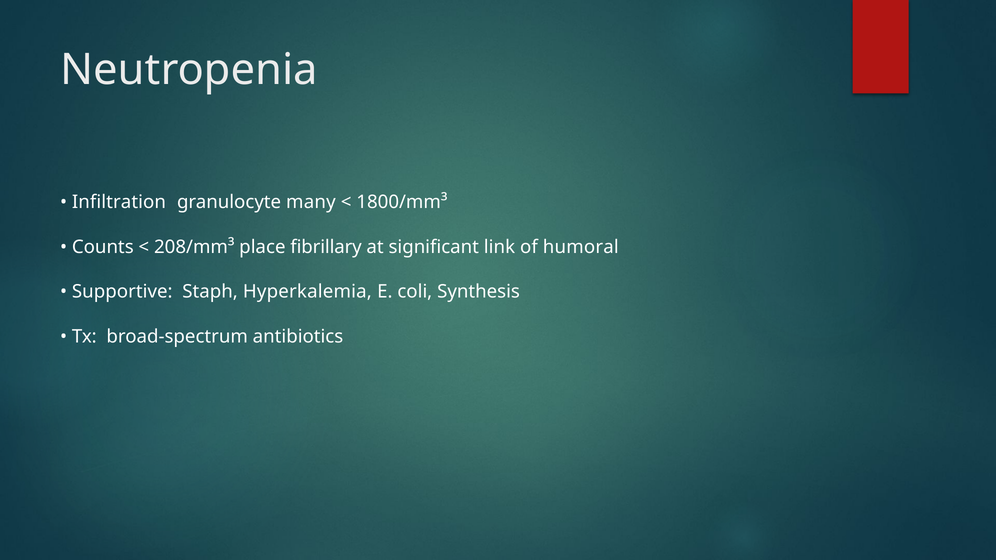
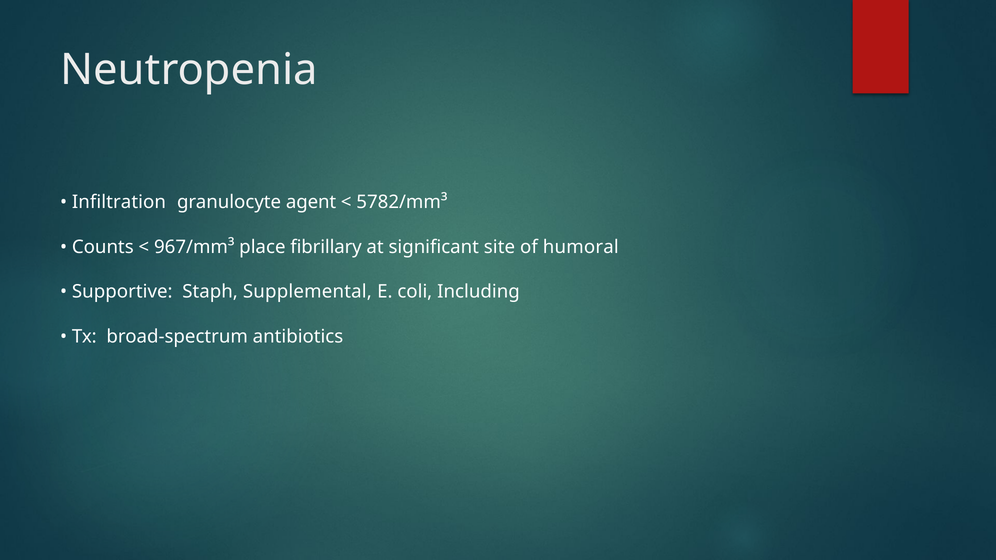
many: many -> agent
1800/mm³: 1800/mm³ -> 5782/mm³
208/mm³: 208/mm³ -> 967/mm³
link: link -> site
Hyperkalemia: Hyperkalemia -> Supplemental
Synthesis: Synthesis -> Including
